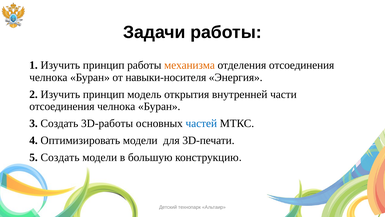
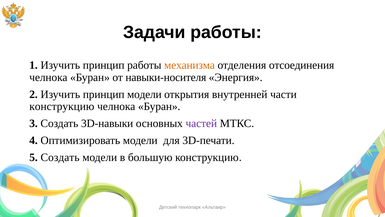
принцип модель: модель -> модели
отсоединения at (62, 106): отсоединения -> конструкцию
3D-работы: 3D-работы -> 3D-навыки
частей colour: blue -> purple
